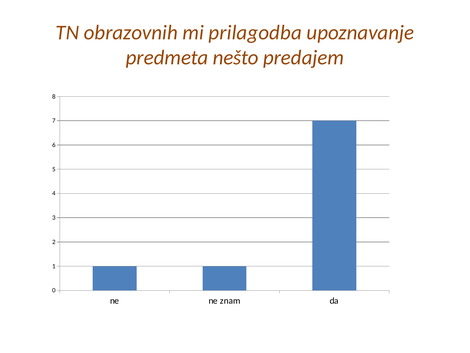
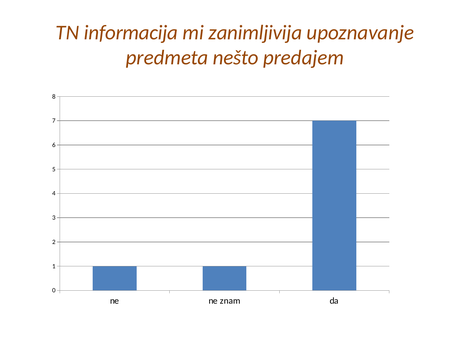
obrazovnih: obrazovnih -> informacija
prilagodba: prilagodba -> zanimljivija
